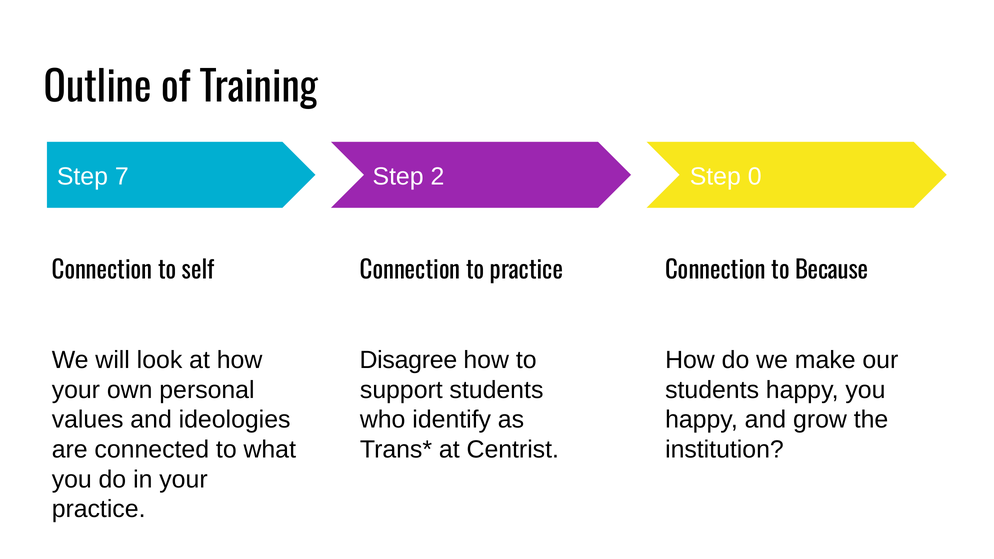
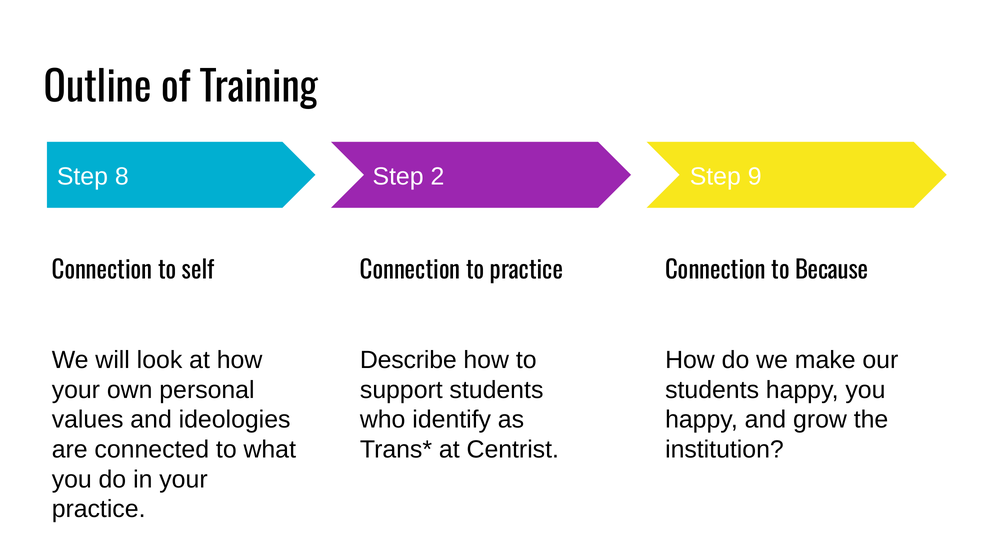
7: 7 -> 8
0: 0 -> 9
Disagree: Disagree -> Describe
